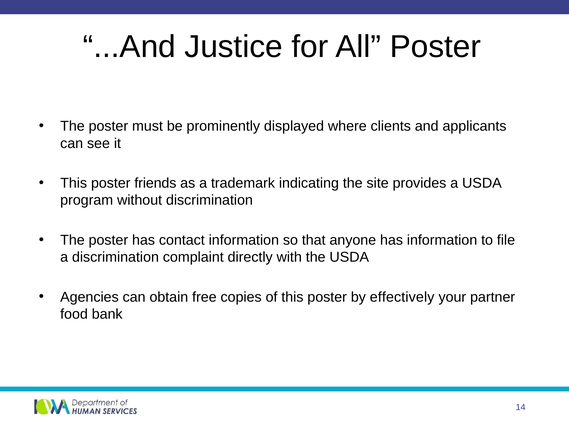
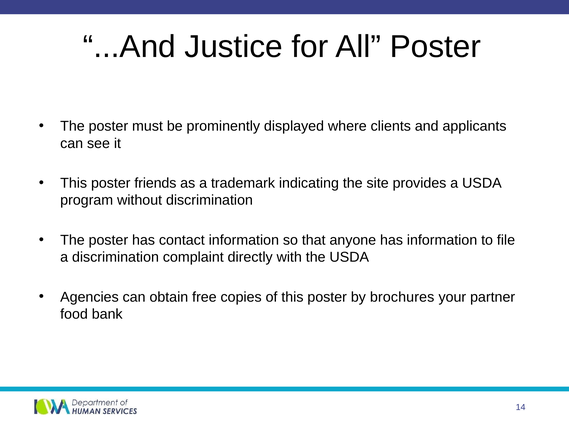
effectively: effectively -> brochures
